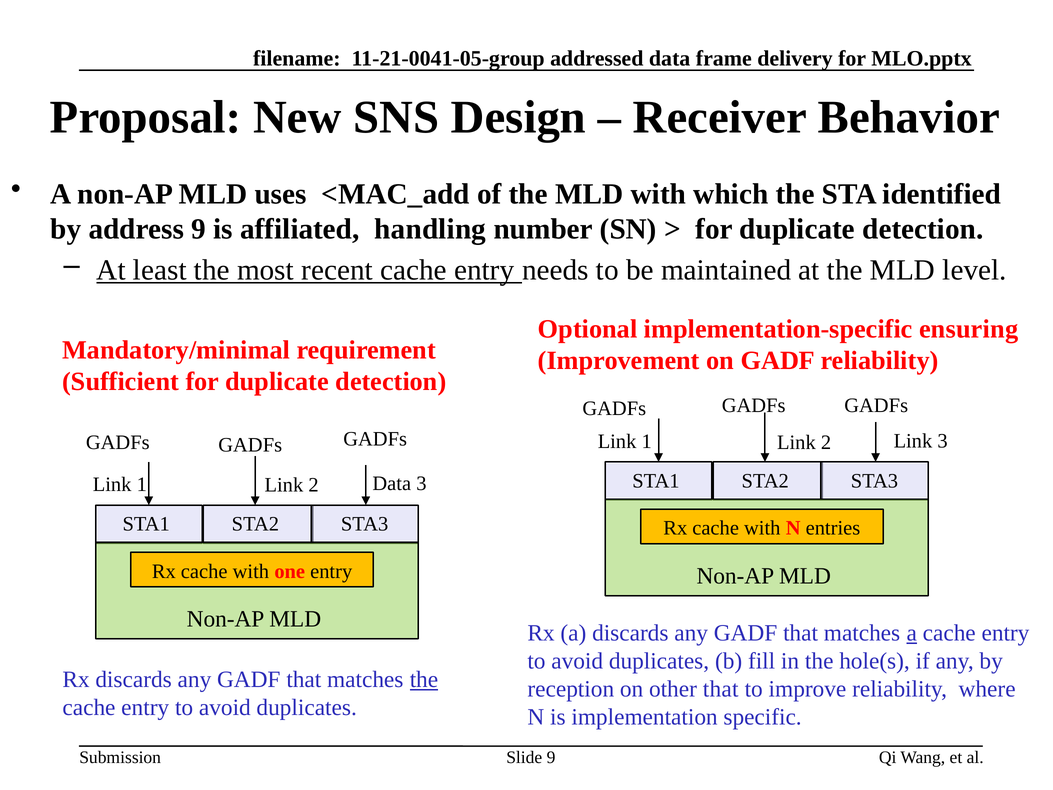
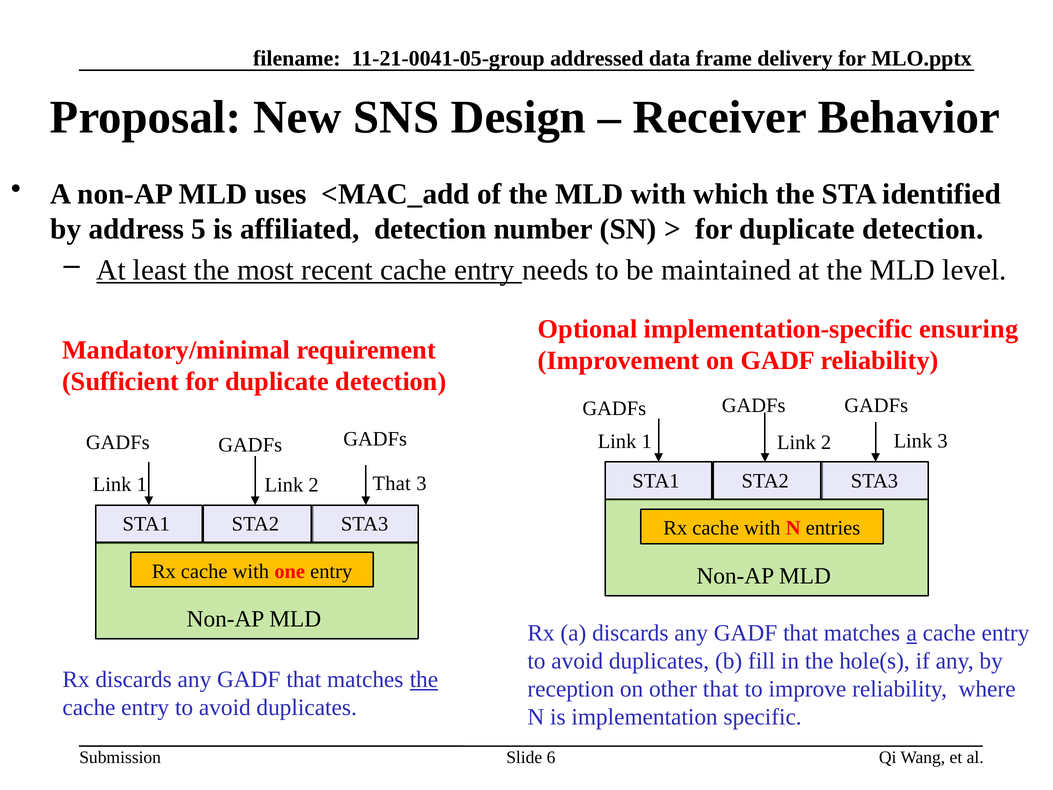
address 9: 9 -> 5
affiliated handling: handling -> detection
Data at (392, 483): Data -> That
Slide 9: 9 -> 6
